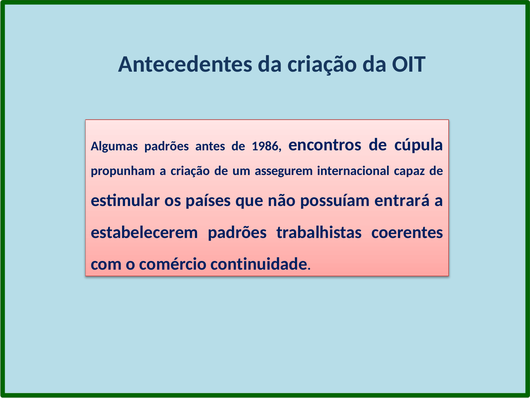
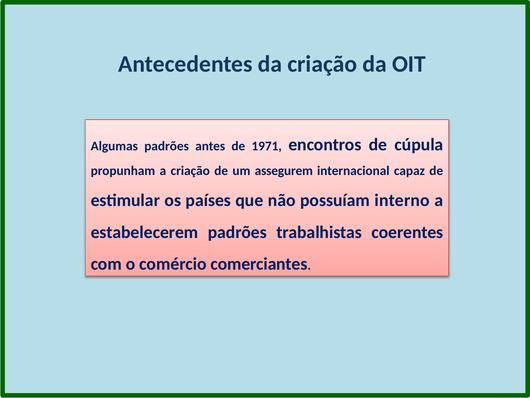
1986: 1986 -> 1971
entrará: entrará -> interno
continuidade: continuidade -> comerciantes
